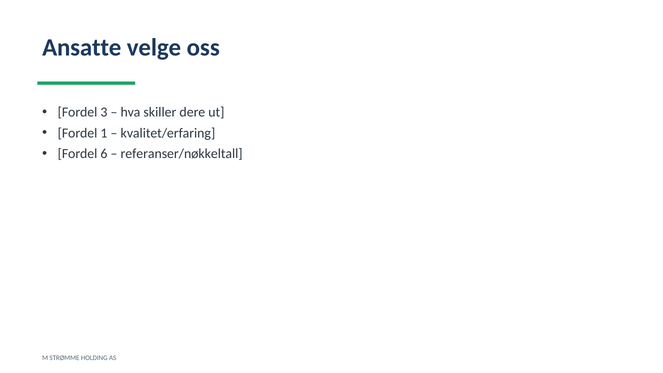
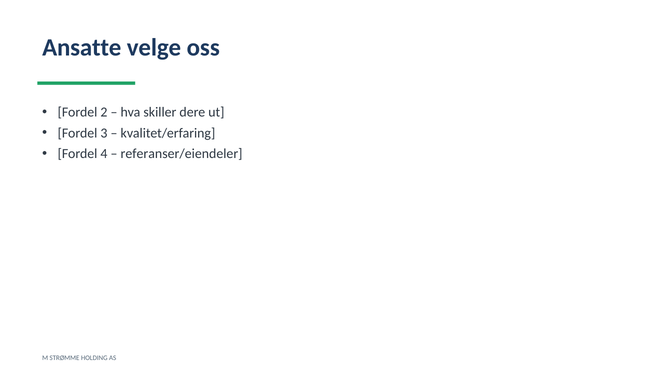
3: 3 -> 2
1: 1 -> 3
6: 6 -> 4
referanser/nøkkeltall: referanser/nøkkeltall -> referanser/eiendeler
